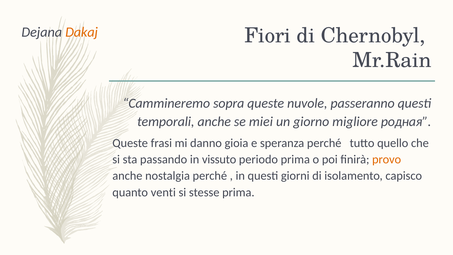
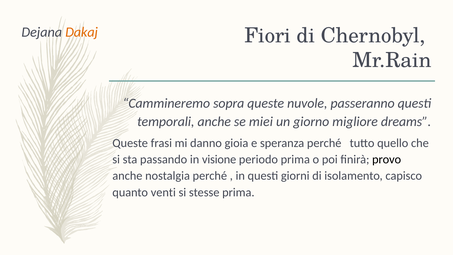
родная: родная -> dreams
vissuto: vissuto -> visione
provo colour: orange -> black
